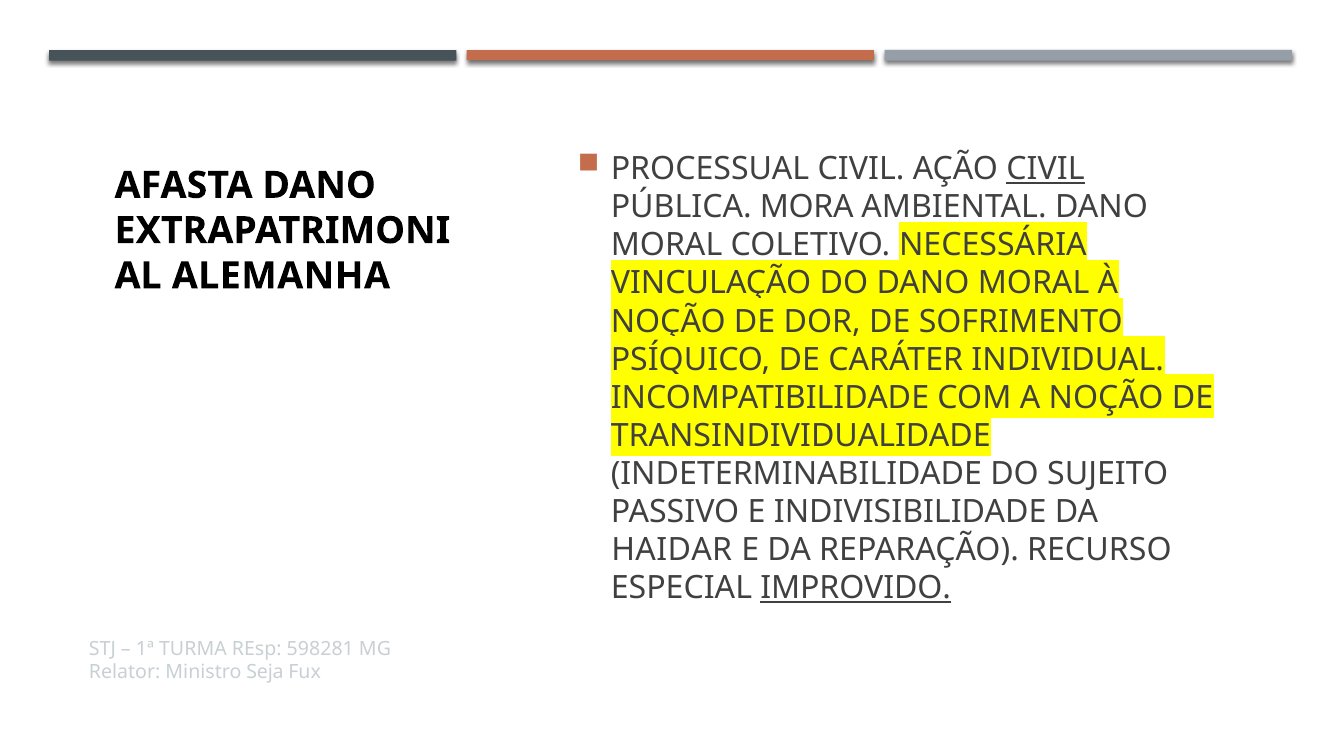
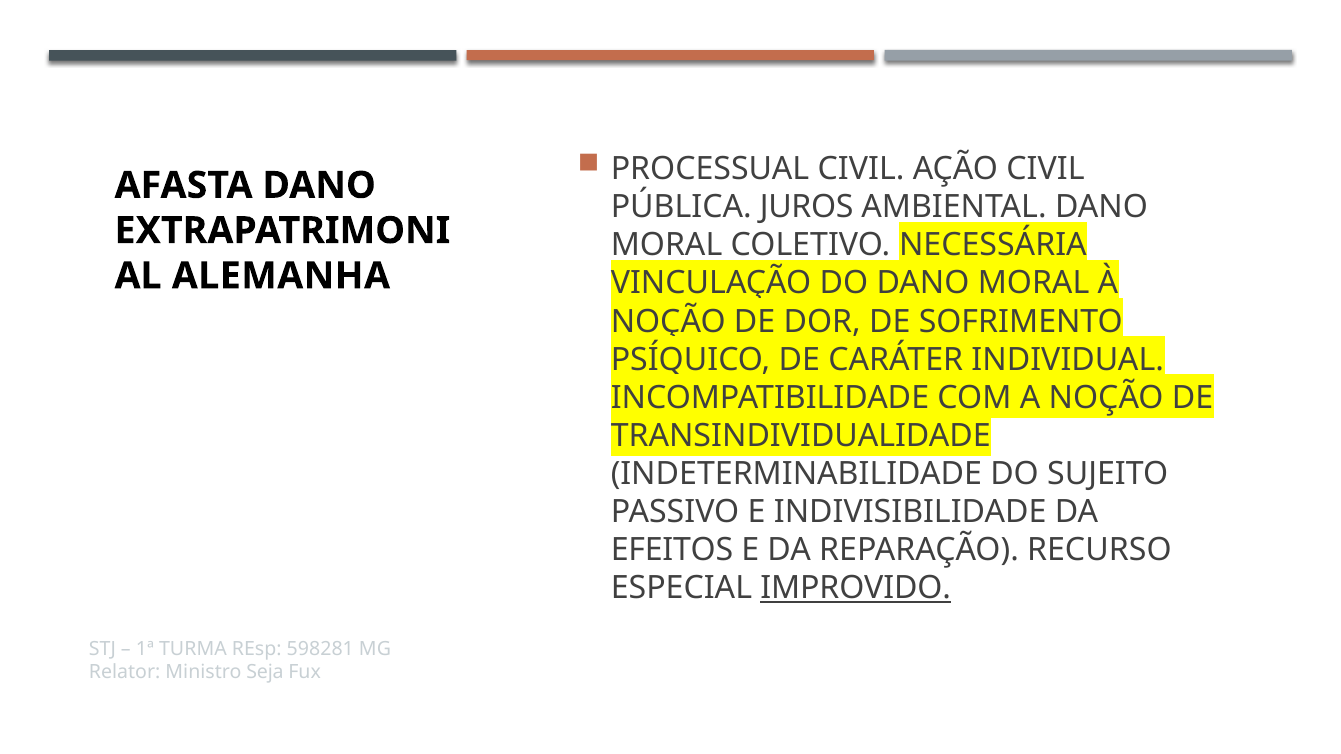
CIVIL at (1046, 169) underline: present -> none
MORA: MORA -> JUROS
HAIDAR: HAIDAR -> EFEITOS
